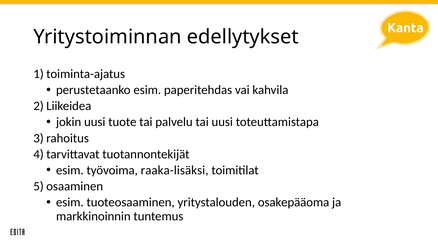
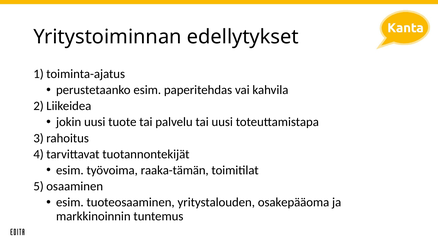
raaka-lisäksi: raaka-lisäksi -> raaka-tämän
